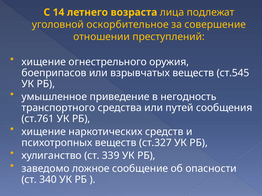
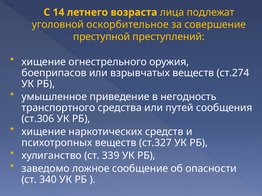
отношении: отношении -> преступной
ст.545: ст.545 -> ст.274
ст.761: ст.761 -> ст.306
